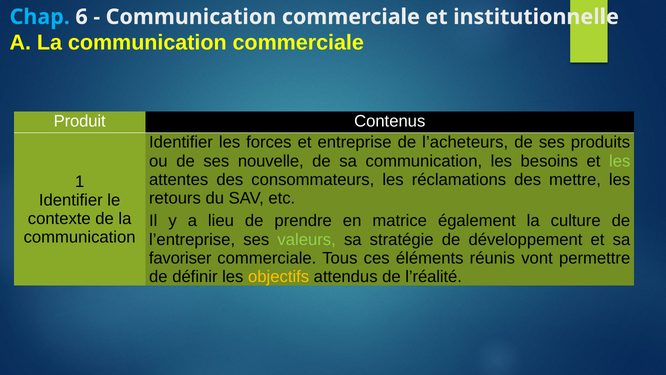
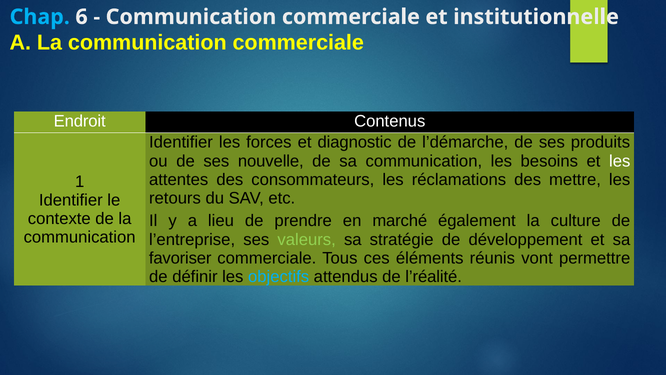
Produit: Produit -> Endroit
entreprise: entreprise -> diagnostic
l’acheteurs: l’acheteurs -> l’démarche
les at (620, 161) colour: light green -> white
matrice: matrice -> marché
objectifs colour: yellow -> light blue
